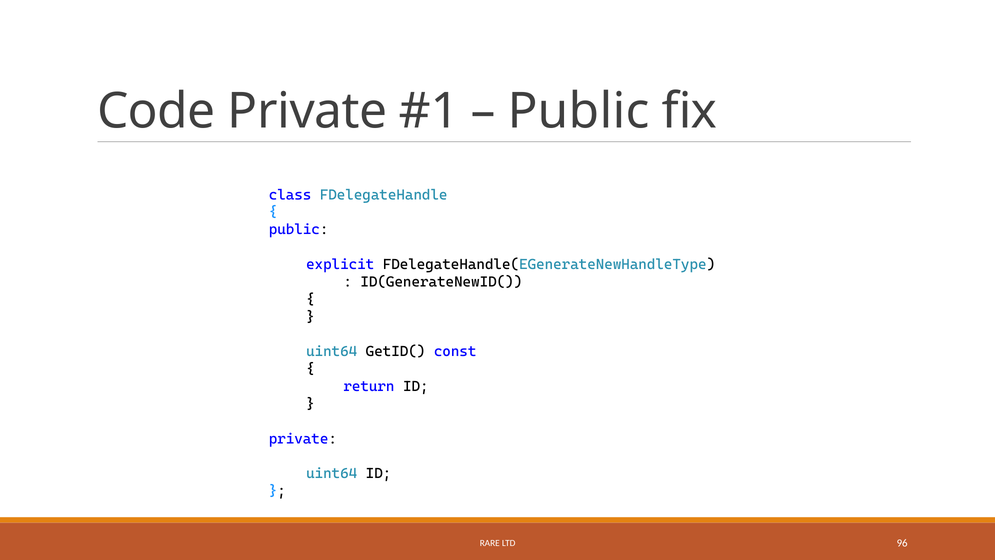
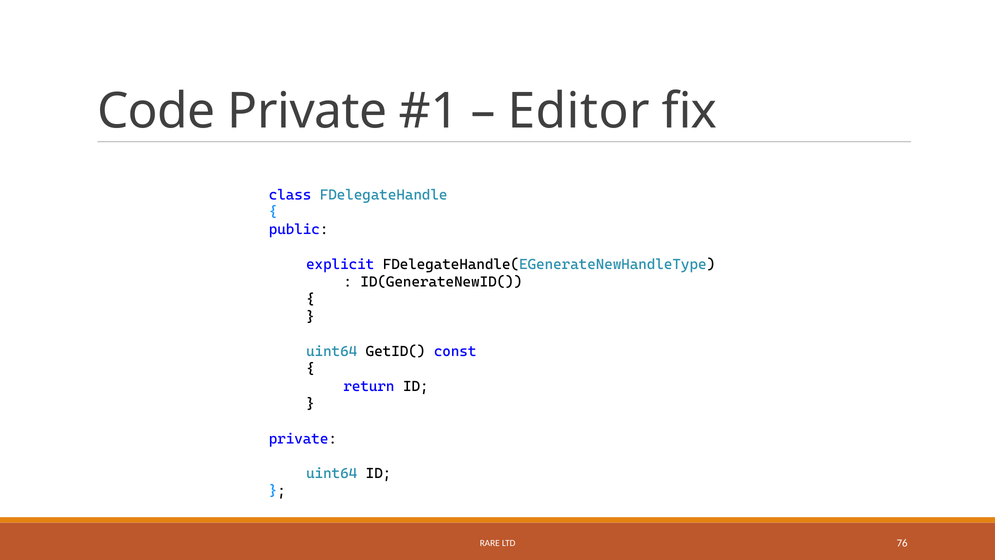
Public at (579, 111): Public -> Editor
96: 96 -> 76
